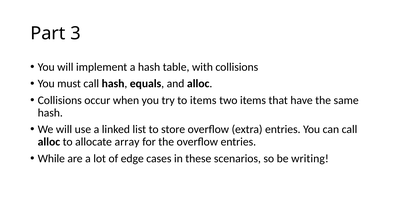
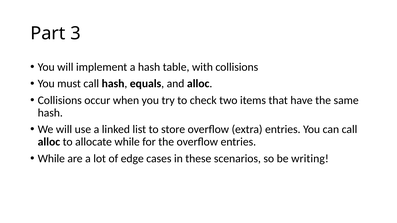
to items: items -> check
allocate array: array -> while
